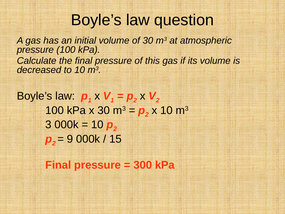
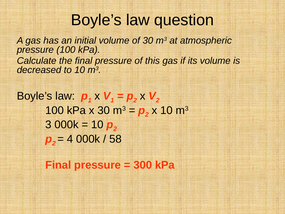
9: 9 -> 4
15: 15 -> 58
